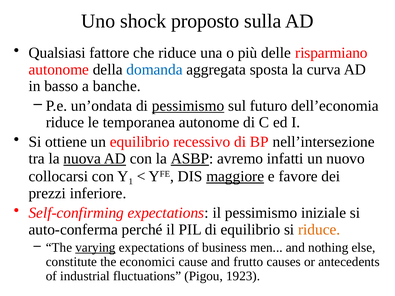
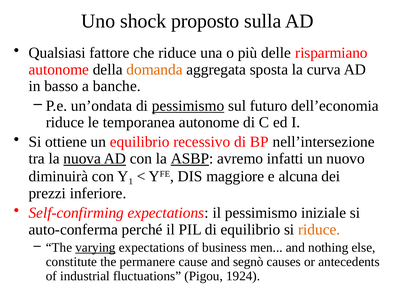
domanda colour: blue -> orange
collocarsi: collocarsi -> diminuirà
maggiore underline: present -> none
favore: favore -> alcuna
economici: economici -> permanere
frutto: frutto -> segnò
1923: 1923 -> 1924
